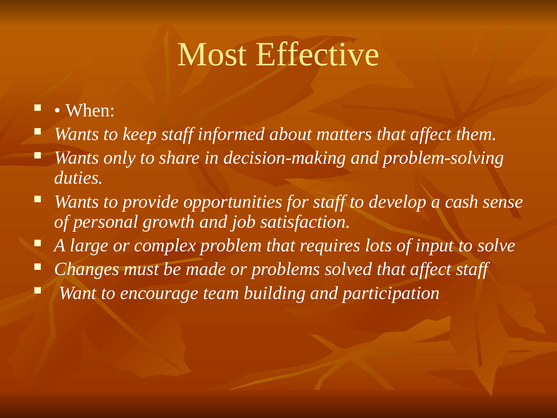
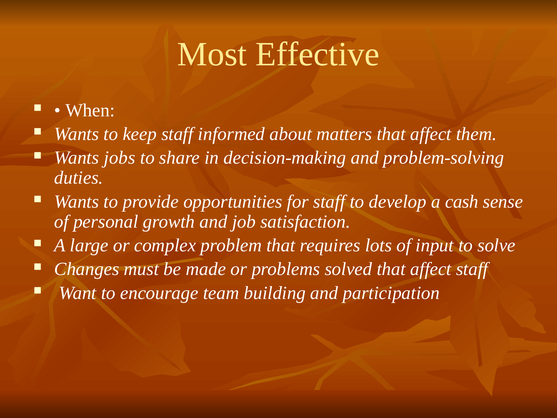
only: only -> jobs
